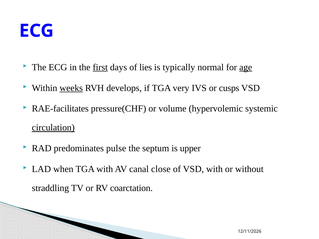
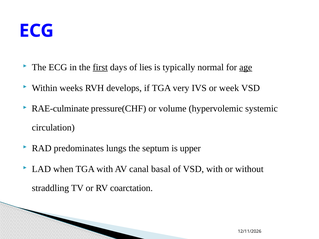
weeks underline: present -> none
cusps: cusps -> week
RAE-facilitates: RAE-facilitates -> RAE-culminate
circulation underline: present -> none
pulse: pulse -> lungs
close: close -> basal
